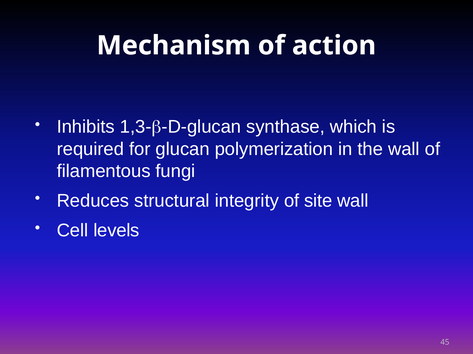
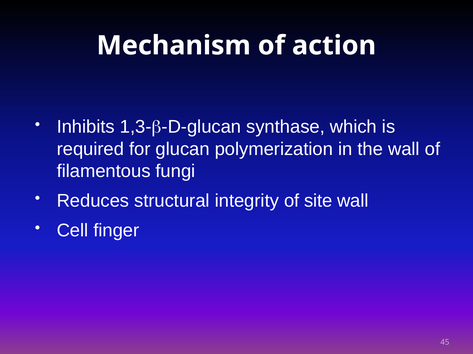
levels: levels -> finger
